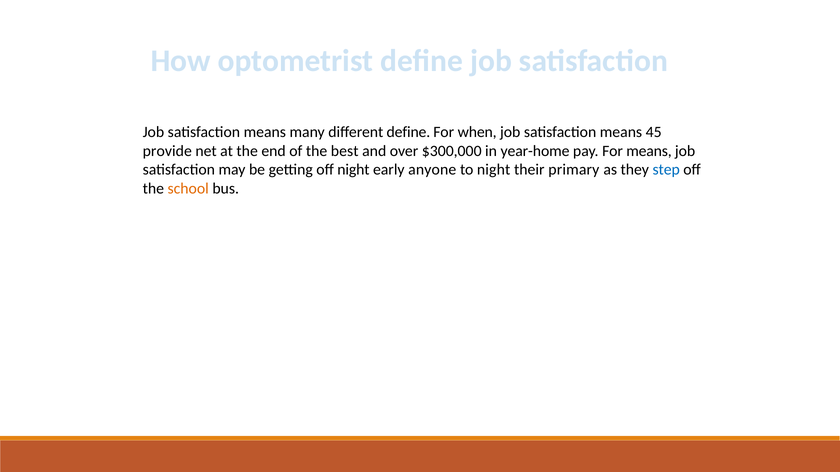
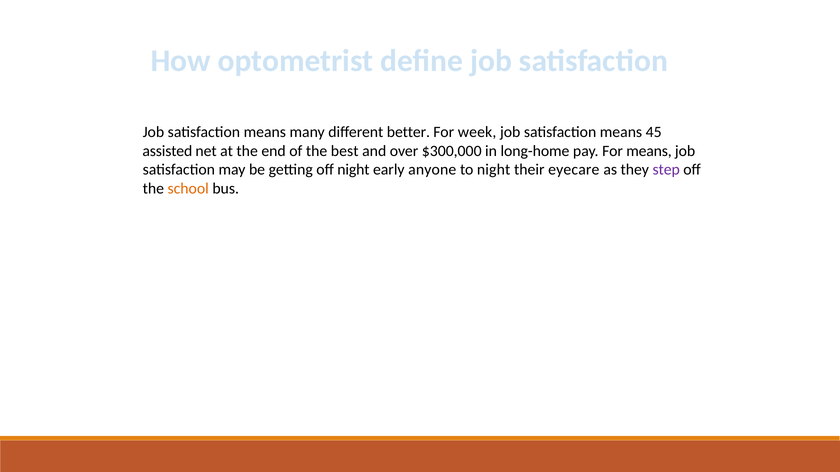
different define: define -> better
when: when -> week
provide: provide -> assisted
year-home: year-home -> long-home
primary: primary -> eyecare
step colour: blue -> purple
